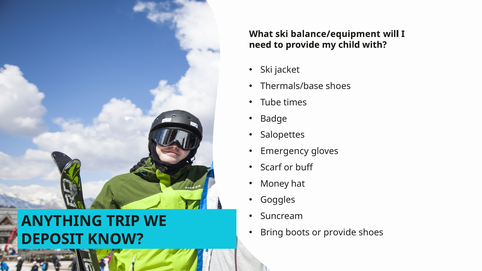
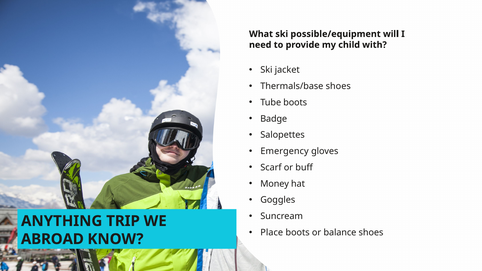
balance/equipment: balance/equipment -> possible/equipment
Tube times: times -> boots
Bring: Bring -> Place
or provide: provide -> balance
DEPOSIT: DEPOSIT -> ABROAD
